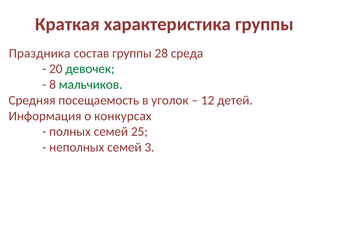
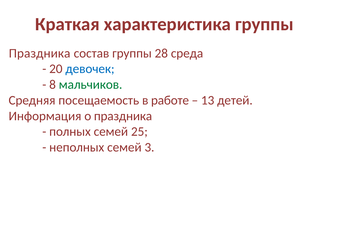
девочек colour: green -> blue
уголок: уголок -> работе
12: 12 -> 13
о конкурсах: конкурсах -> праздника
